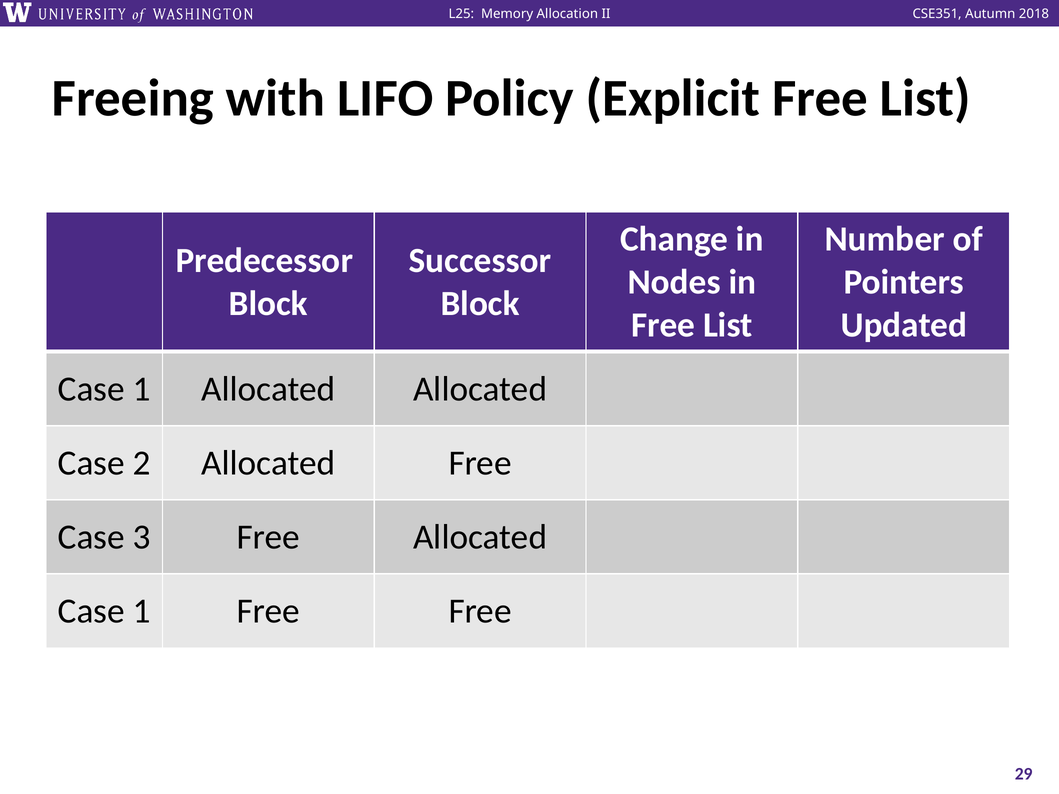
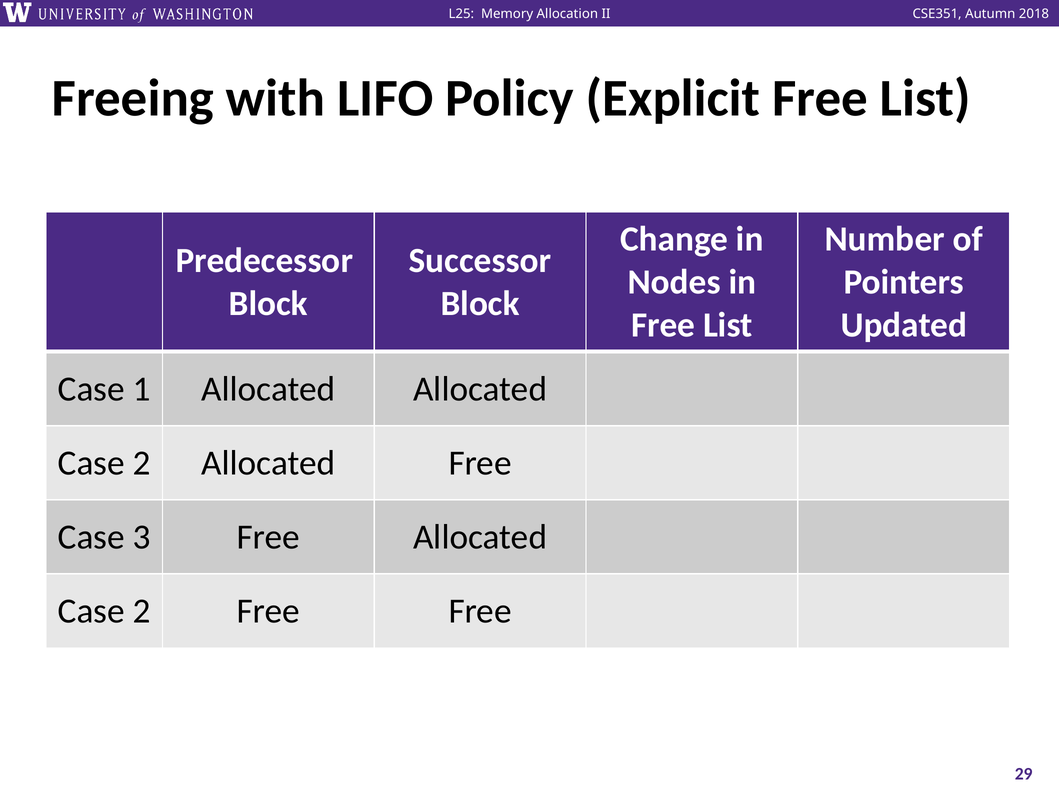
1 at (142, 611): 1 -> 2
